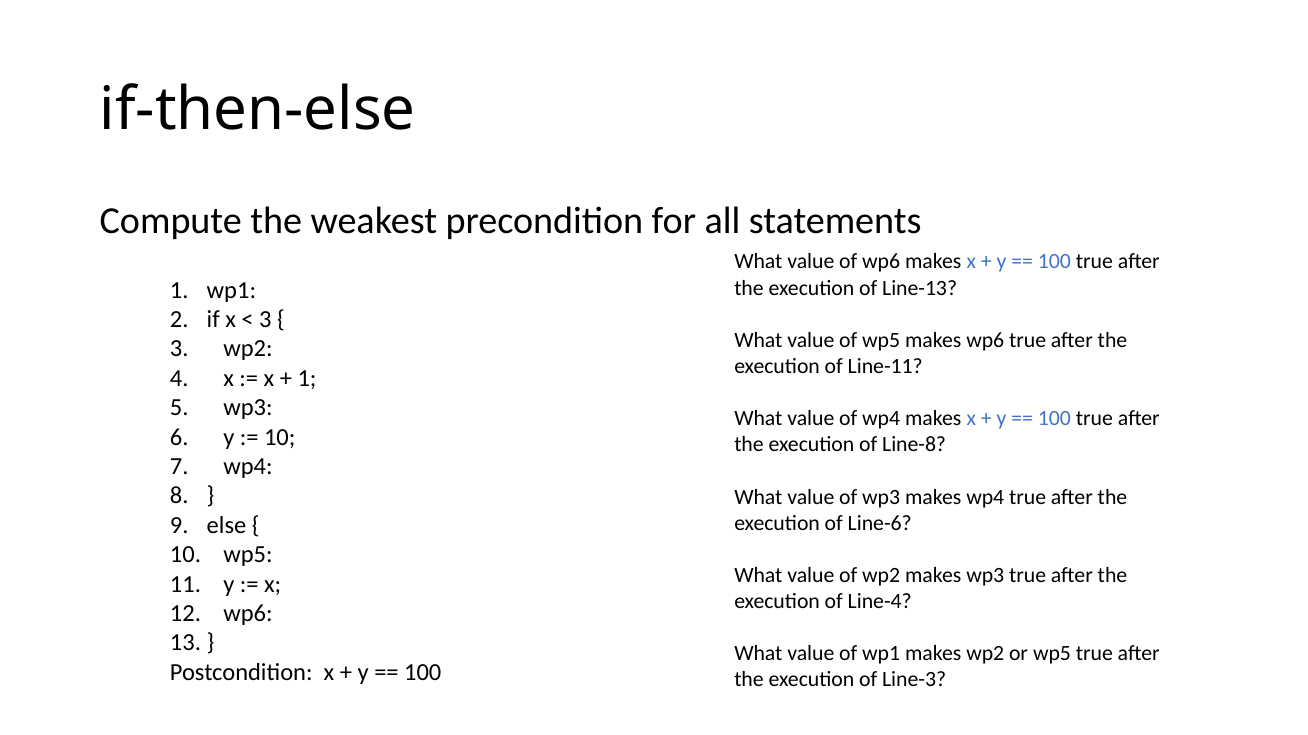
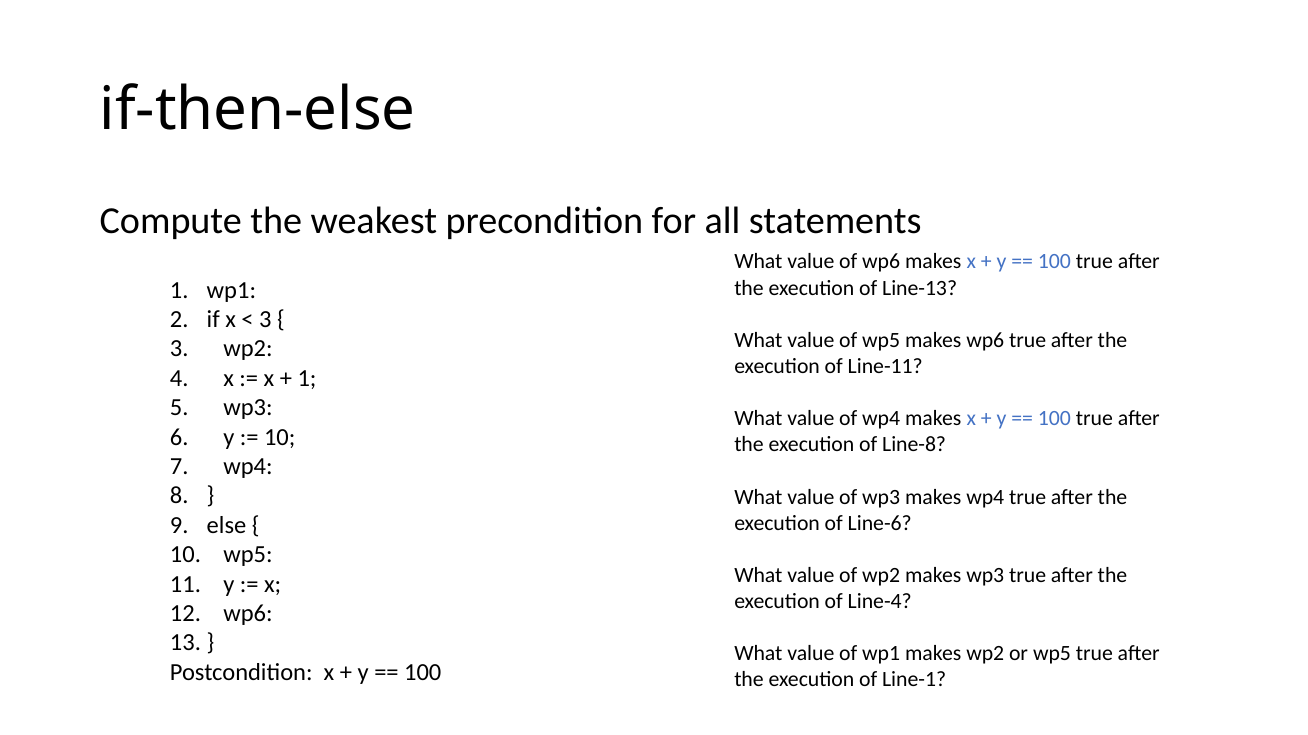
Line-3: Line-3 -> Line-1
